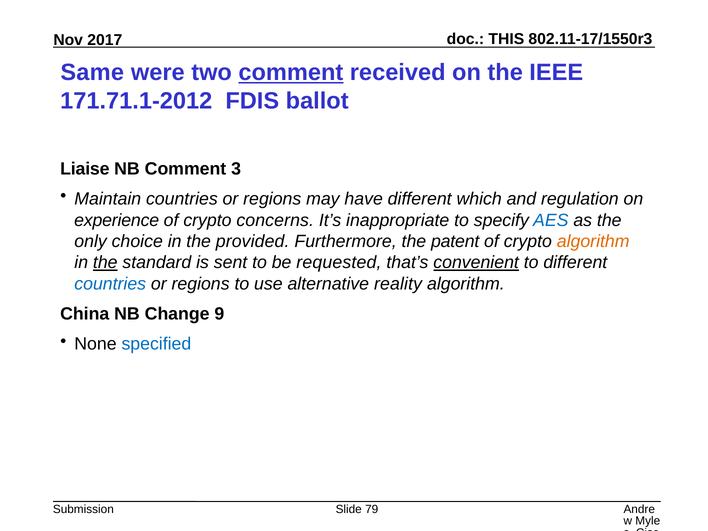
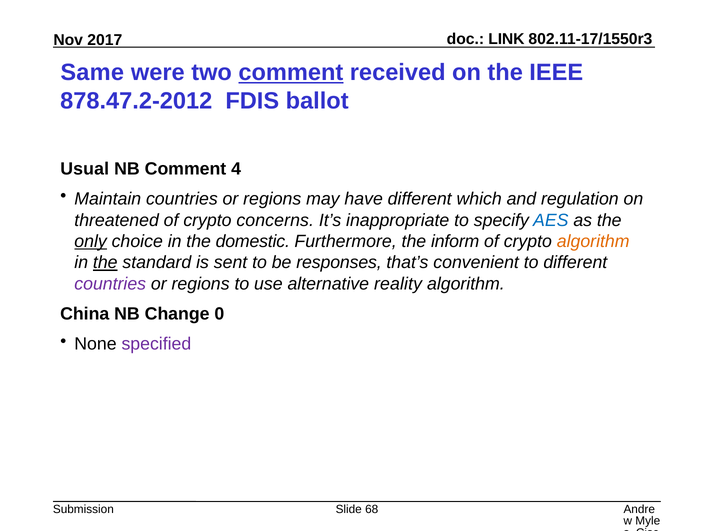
THIS: THIS -> LINK
171.71.1-2012: 171.71.1-2012 -> 878.47.2-2012
Liaise: Liaise -> Usual
3: 3 -> 4
experience: experience -> threatened
only underline: none -> present
provided: provided -> domestic
patent: patent -> inform
requested: requested -> responses
convenient underline: present -> none
countries at (110, 284) colour: blue -> purple
9: 9 -> 0
specified colour: blue -> purple
79: 79 -> 68
